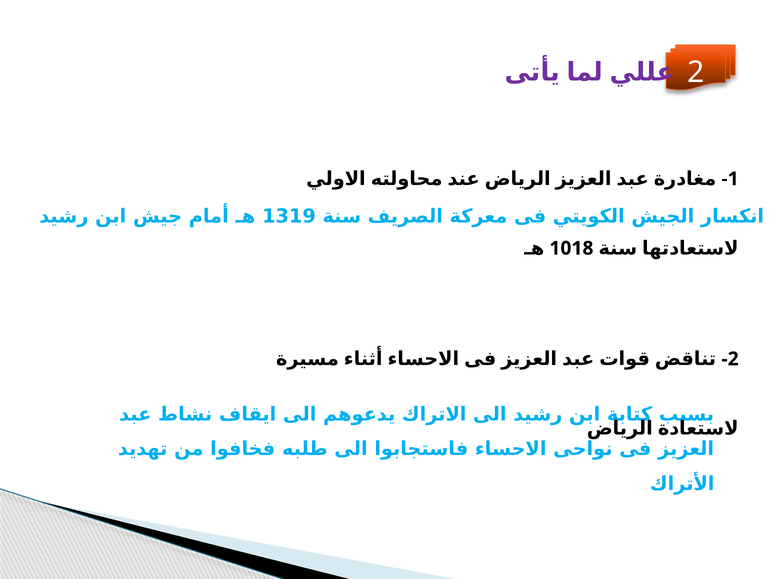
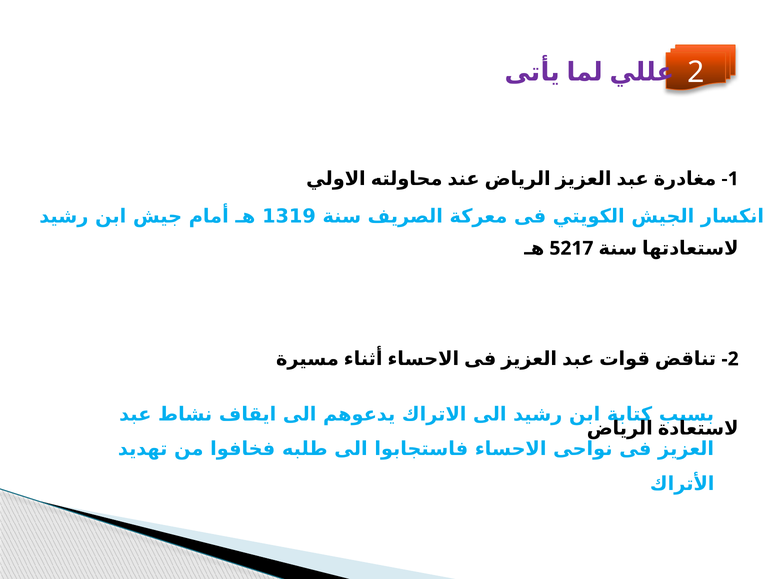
1018: 1018 -> 5217
